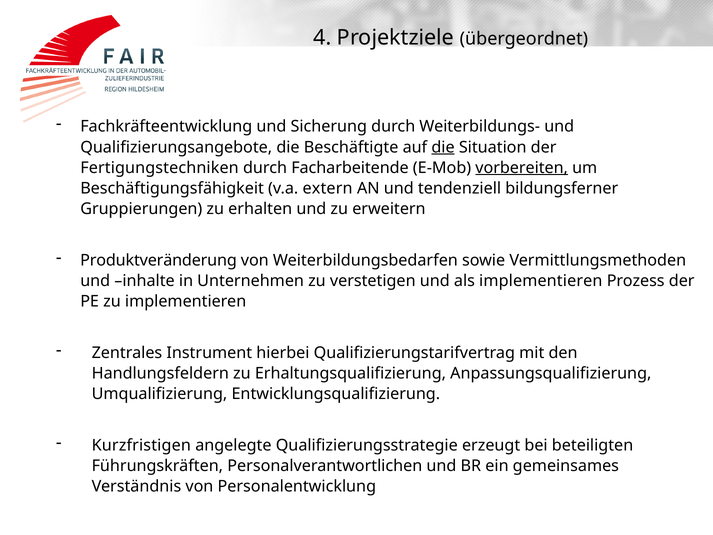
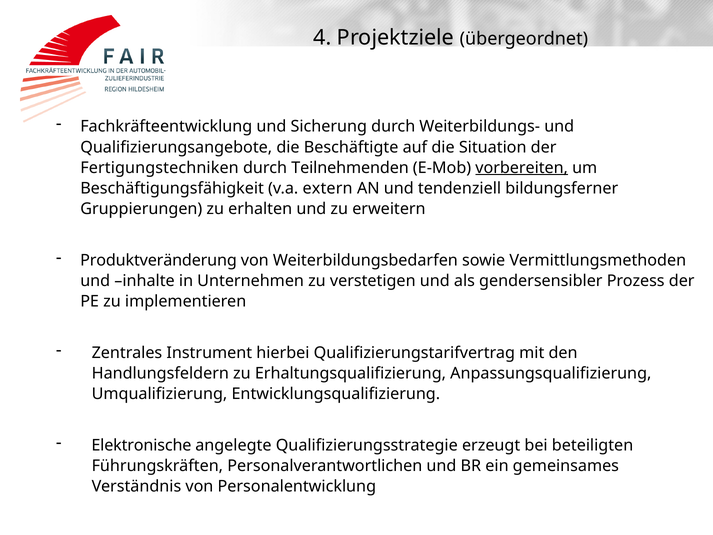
die at (443, 147) underline: present -> none
Facharbeitende: Facharbeitende -> Teilnehmenden
als implementieren: implementieren -> gendersensibler
Kurzfristigen: Kurzfristigen -> Elektronische
